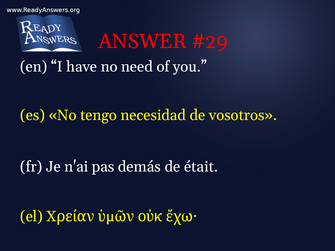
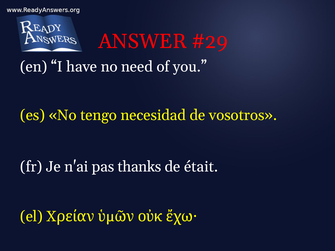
demás: demás -> thanks
